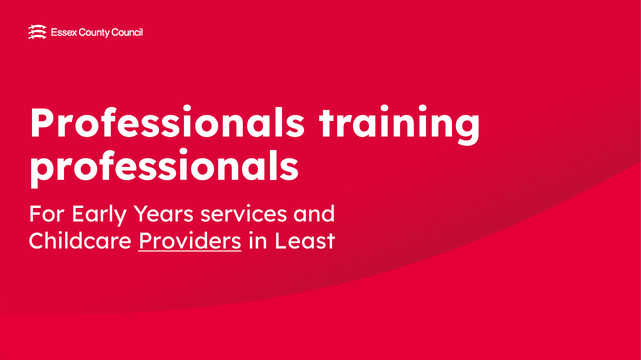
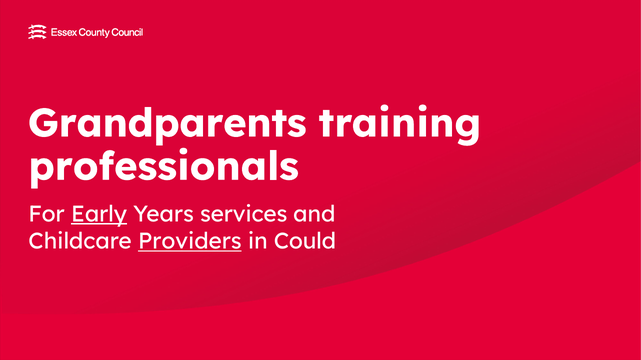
Professionals at (167, 124): Professionals -> Grandparents
Early underline: none -> present
Least: Least -> Could
